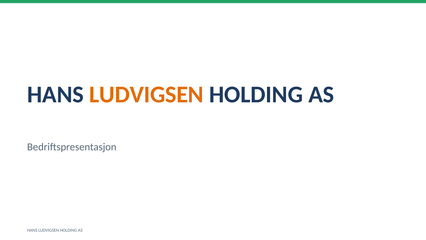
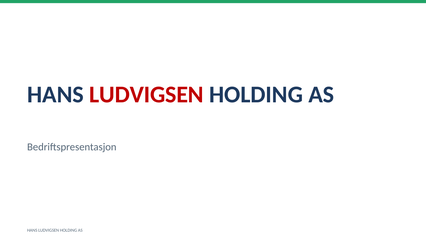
LUDVIGSEN at (146, 94) colour: orange -> red
